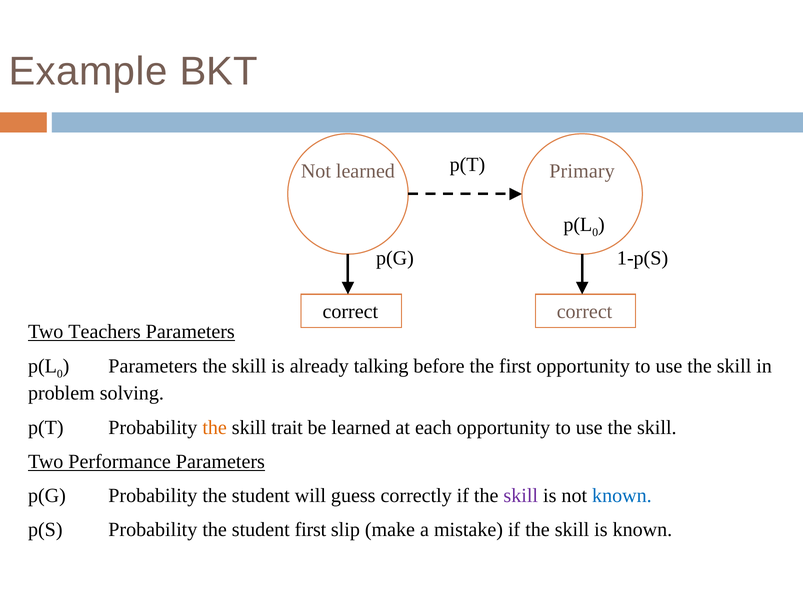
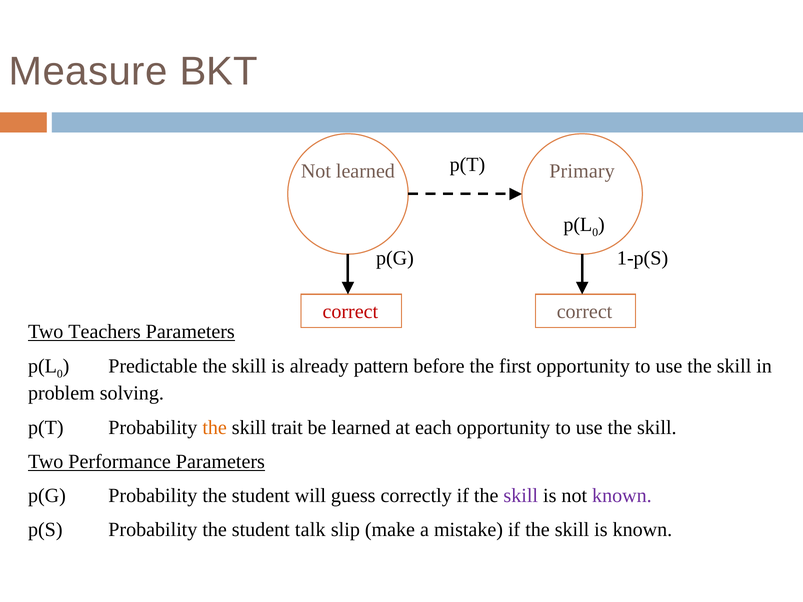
Example: Example -> Measure
correct at (350, 312) colour: black -> red
Parameters at (153, 366): Parameters -> Predictable
talking: talking -> pattern
known at (622, 496) colour: blue -> purple
student first: first -> talk
